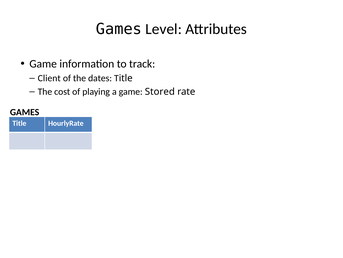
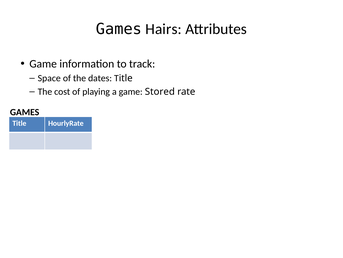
Level: Level -> Hairs
Client: Client -> Space
